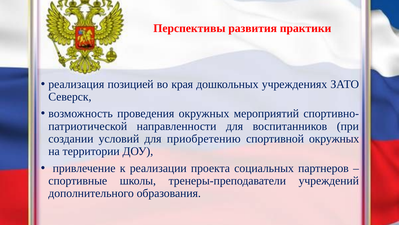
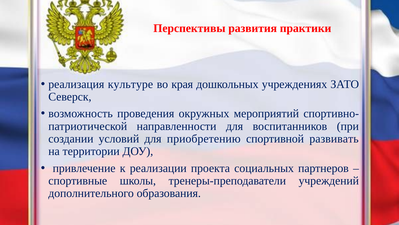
позицией: позицией -> культуре
спортивной окружных: окружных -> развивать
